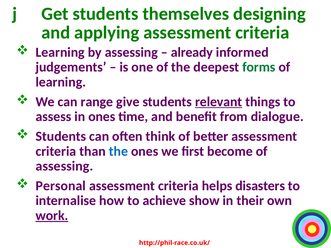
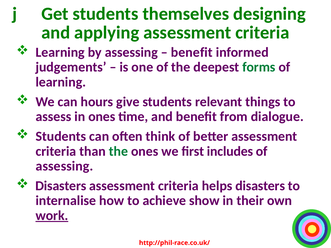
already at (192, 52): already -> benefit
range: range -> hours
relevant underline: present -> none
the at (118, 151) colour: blue -> green
become: become -> includes
Personal at (61, 186): Personal -> Disasters
